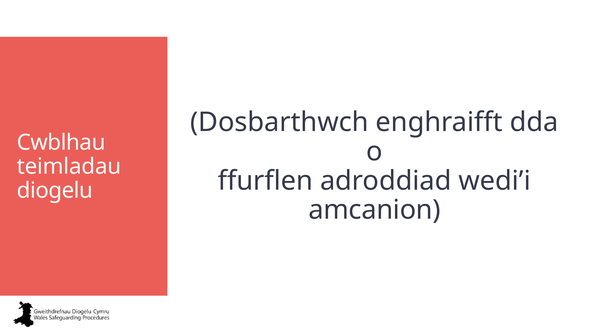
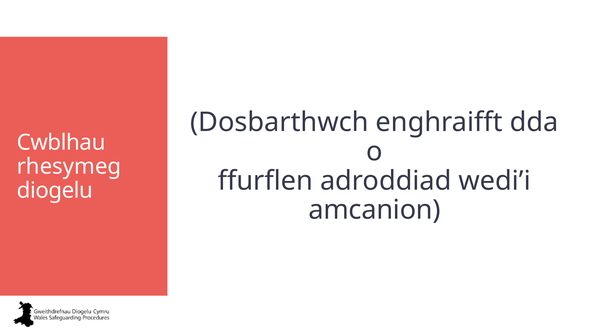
teimladau: teimladau -> rhesymeg
